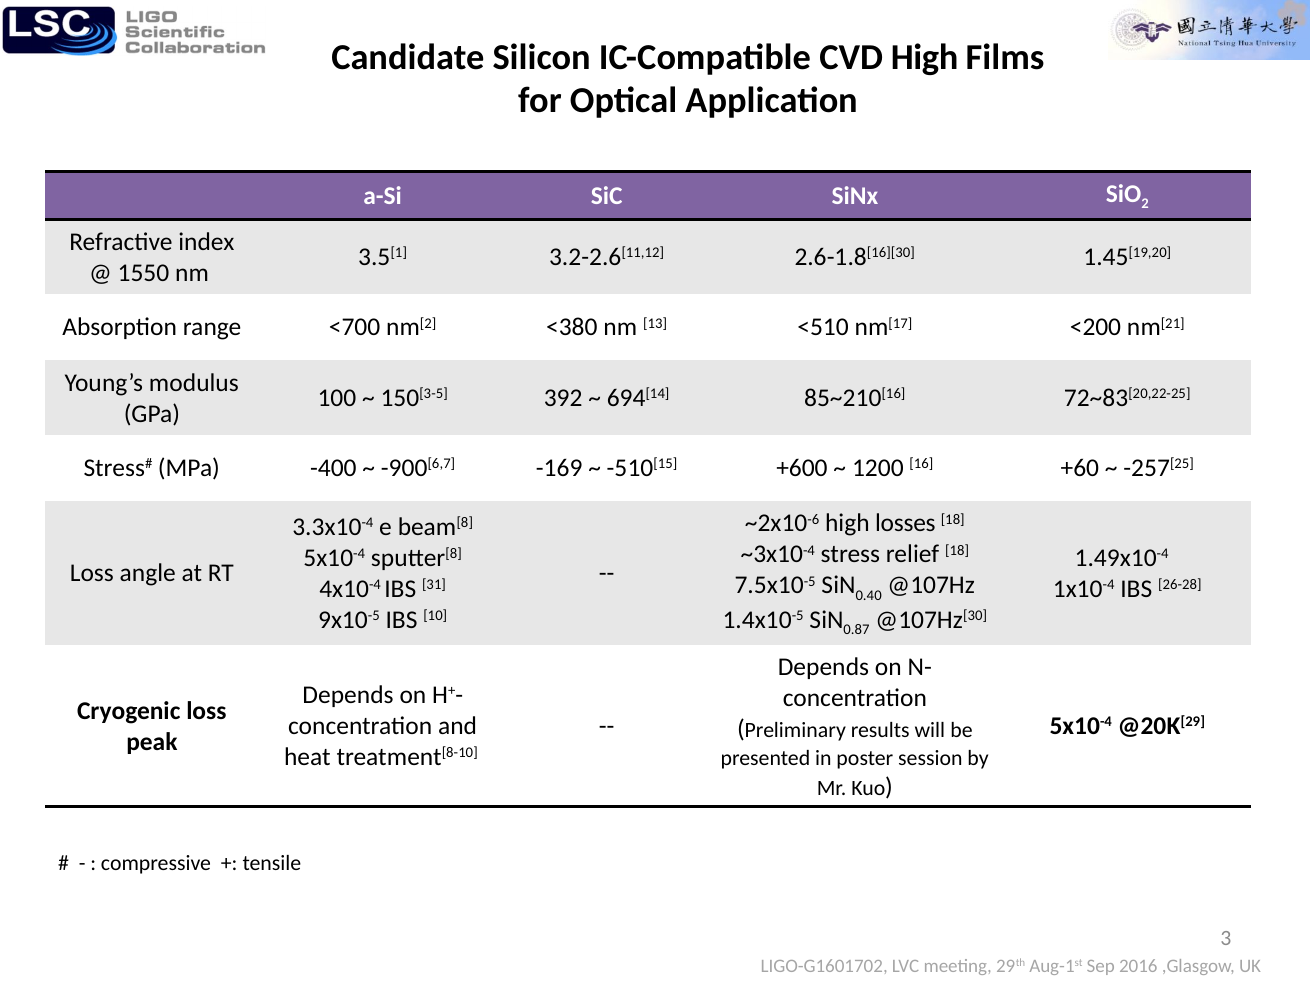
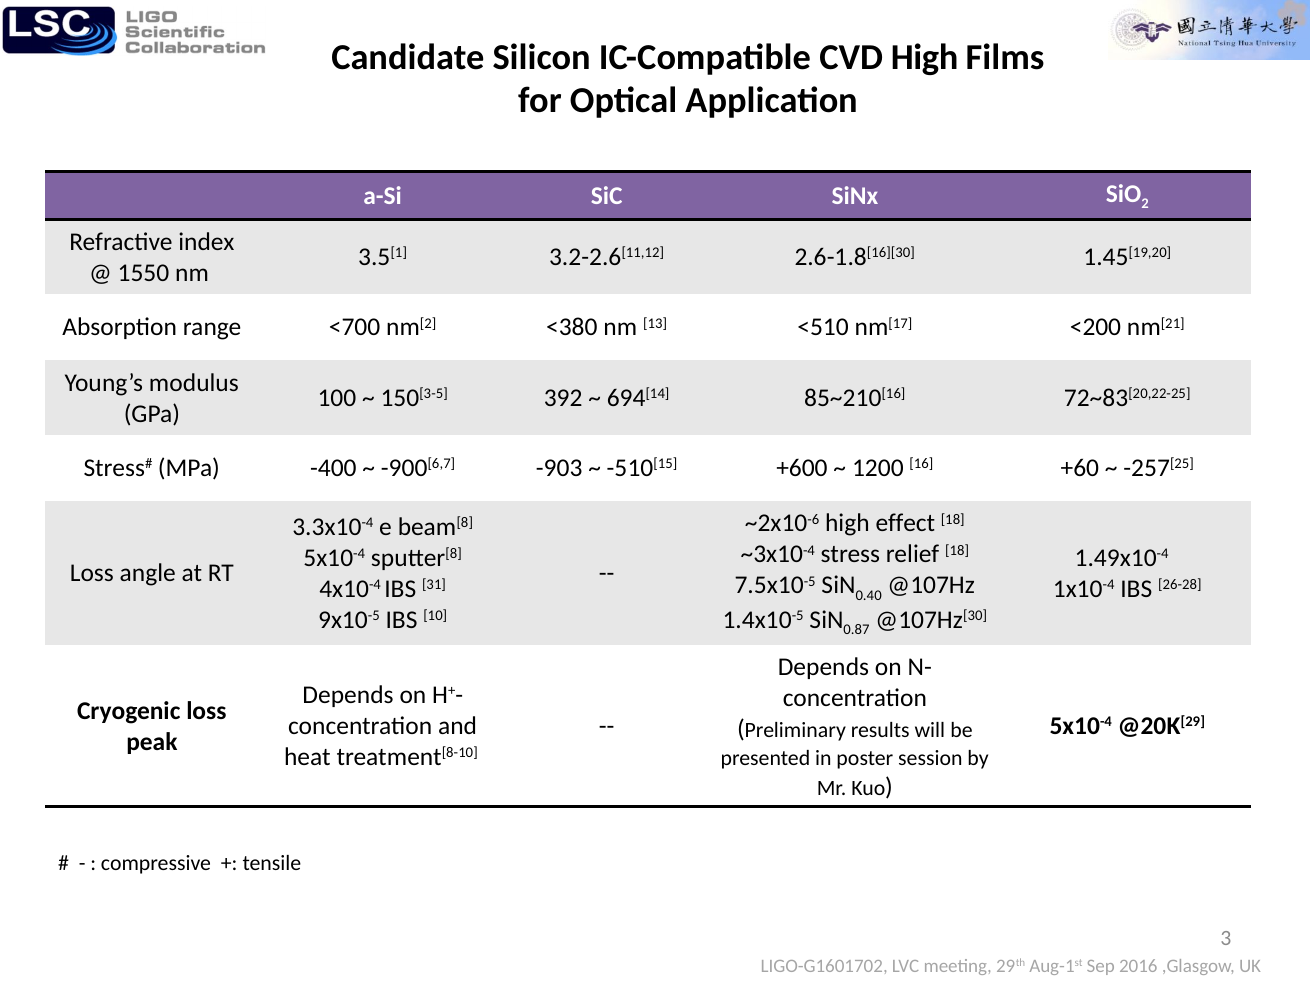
-169: -169 -> -903
losses: losses -> effect
